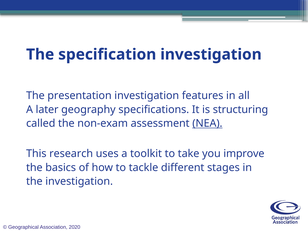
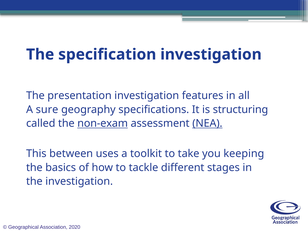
later: later -> sure
non-exam underline: none -> present
research: research -> between
improve: improve -> keeping
